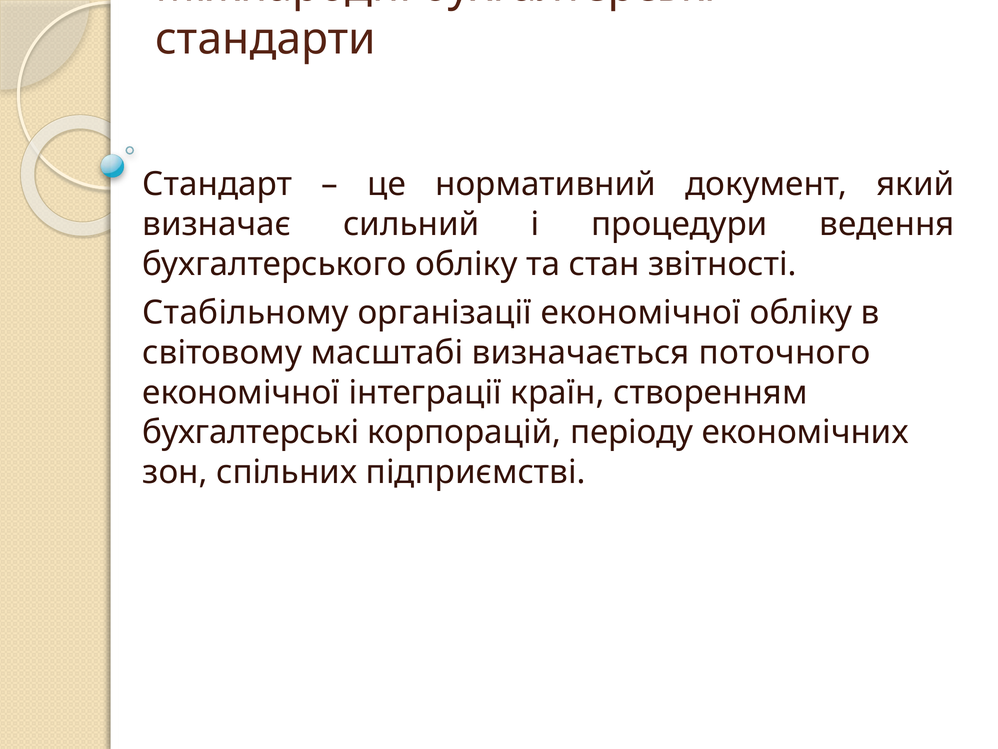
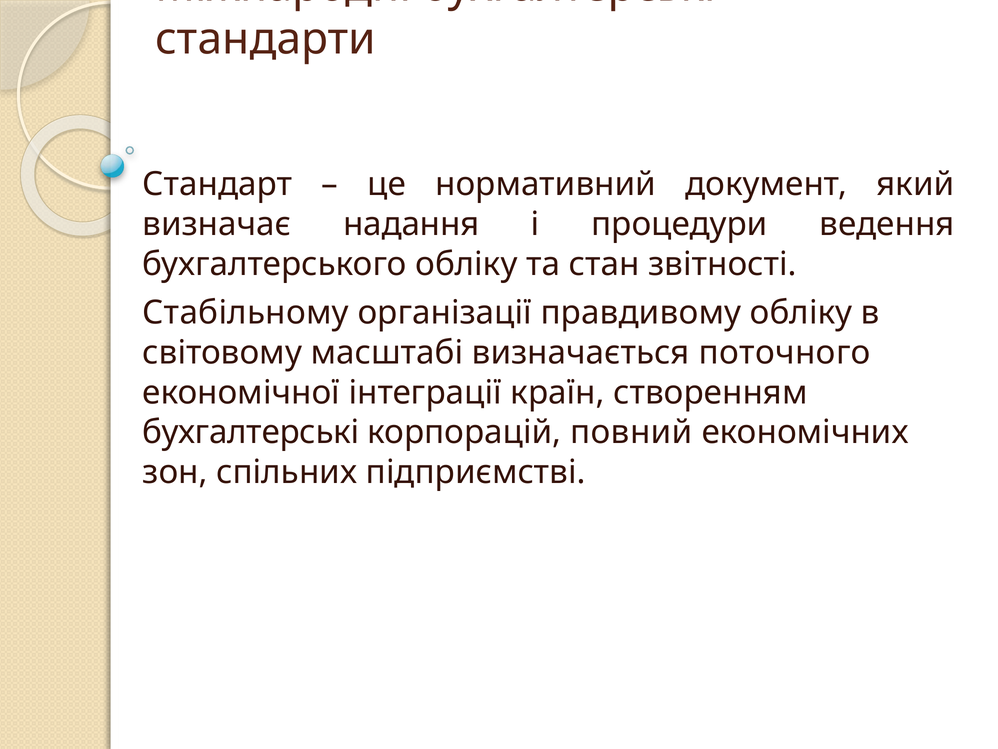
сильний: сильний -> надання
організації економічної: економічної -> правдивому
періоду: періоду -> повний
